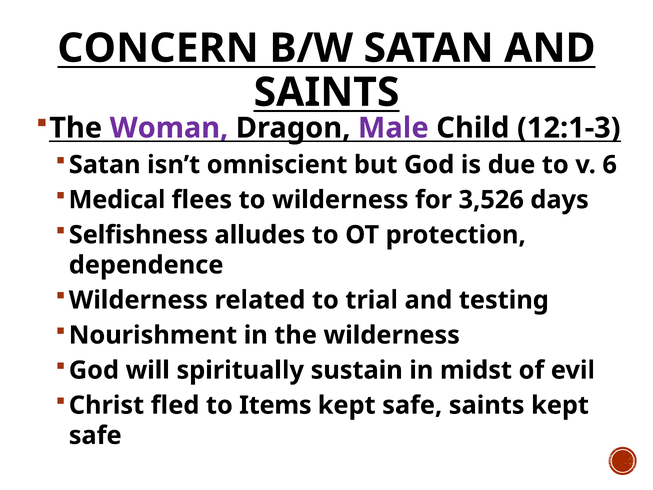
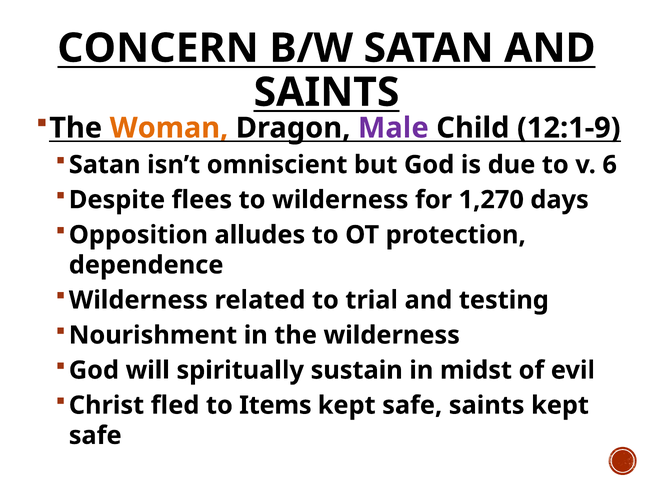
Woman colour: purple -> orange
12:1-3: 12:1-3 -> 12:1-9
Medical: Medical -> Despite
3,526: 3,526 -> 1,270
Selfishness: Selfishness -> Opposition
